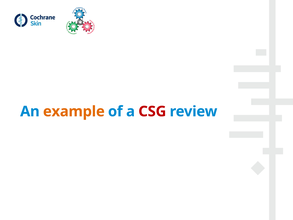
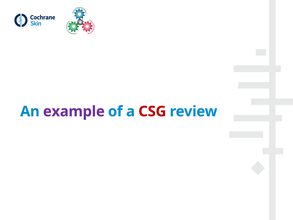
example colour: orange -> purple
